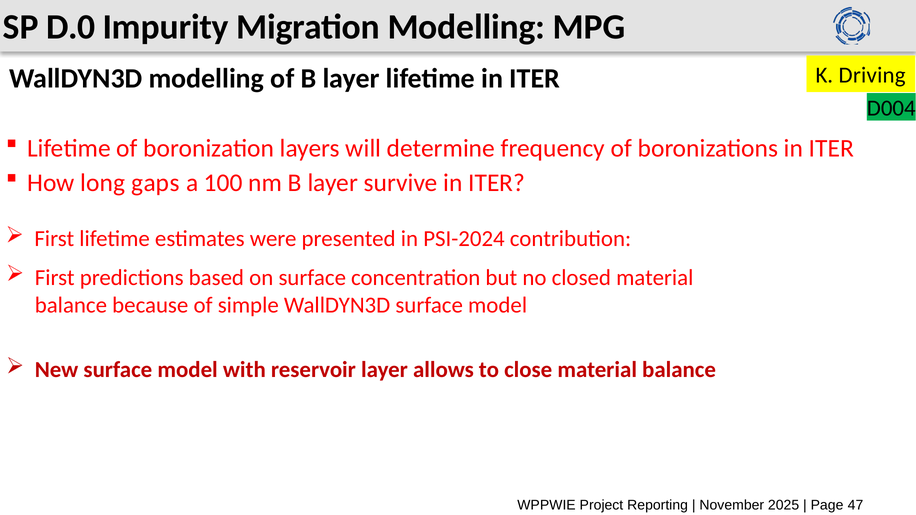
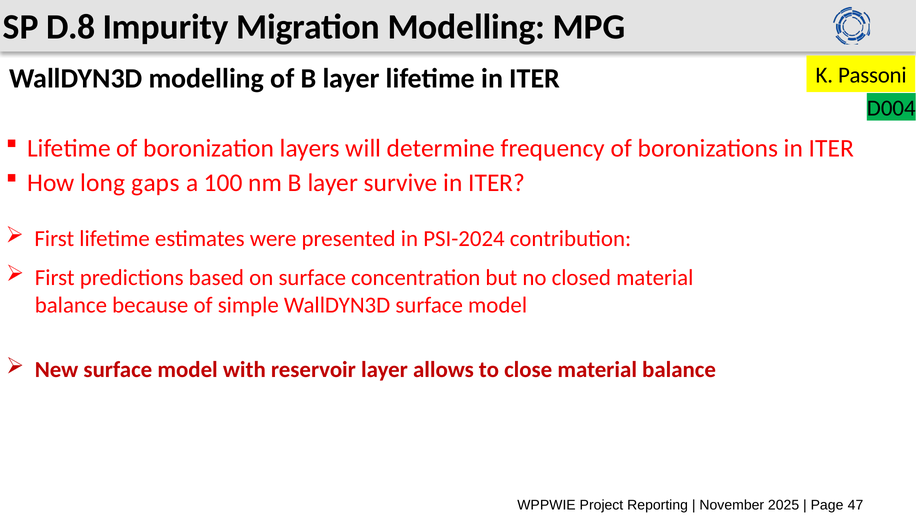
D.0: D.0 -> D.8
Driving: Driving -> Passoni
